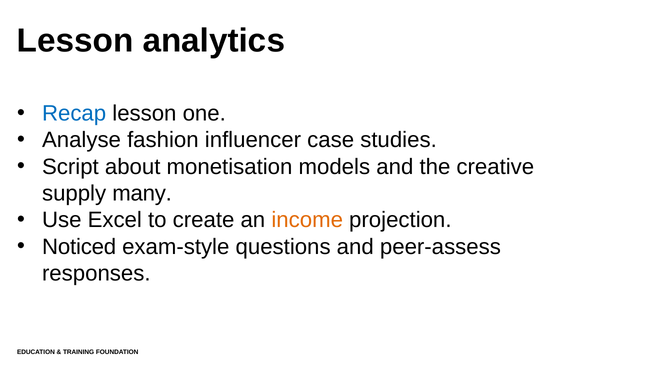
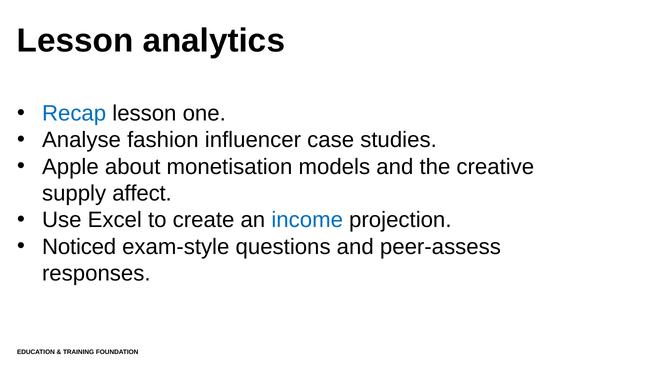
Script: Script -> Apple
many: many -> affect
income colour: orange -> blue
